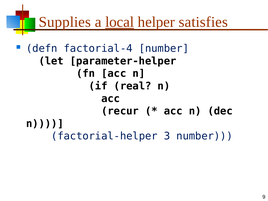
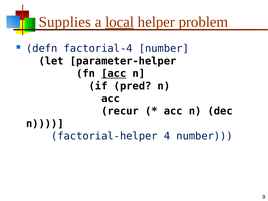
satisfies: satisfies -> problem
acc at (114, 74) underline: none -> present
real: real -> pred
3: 3 -> 4
